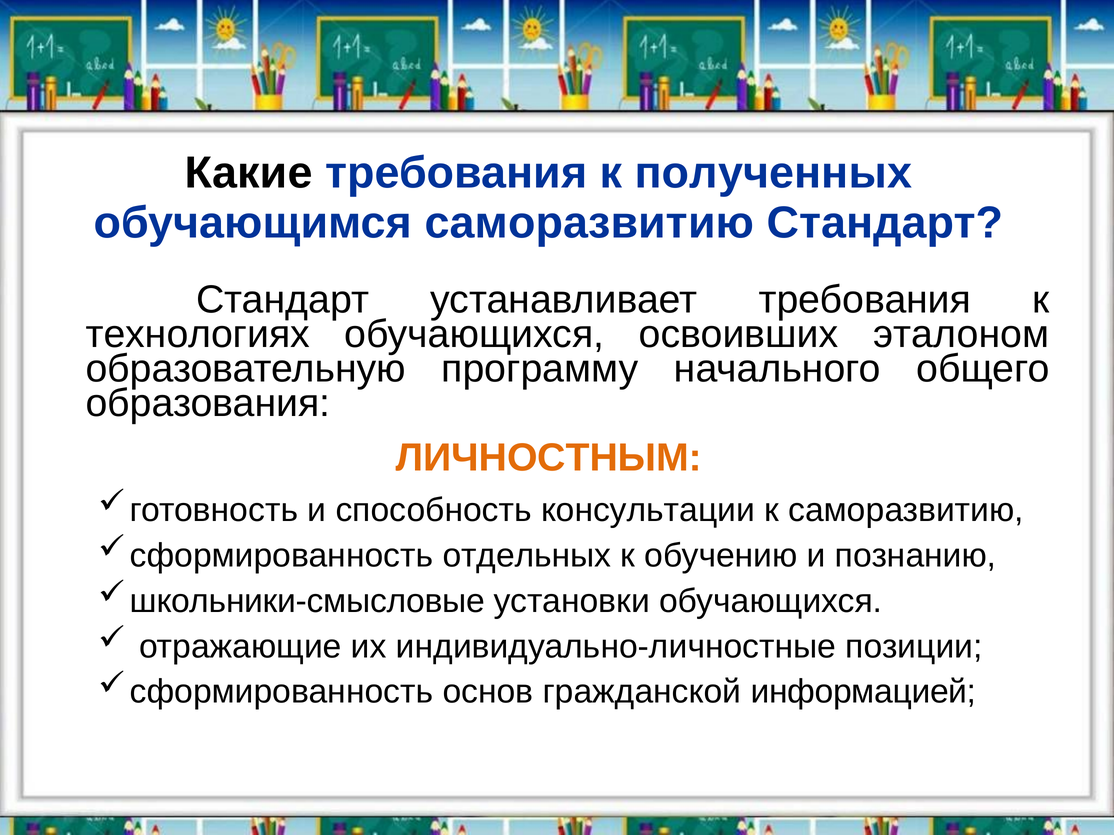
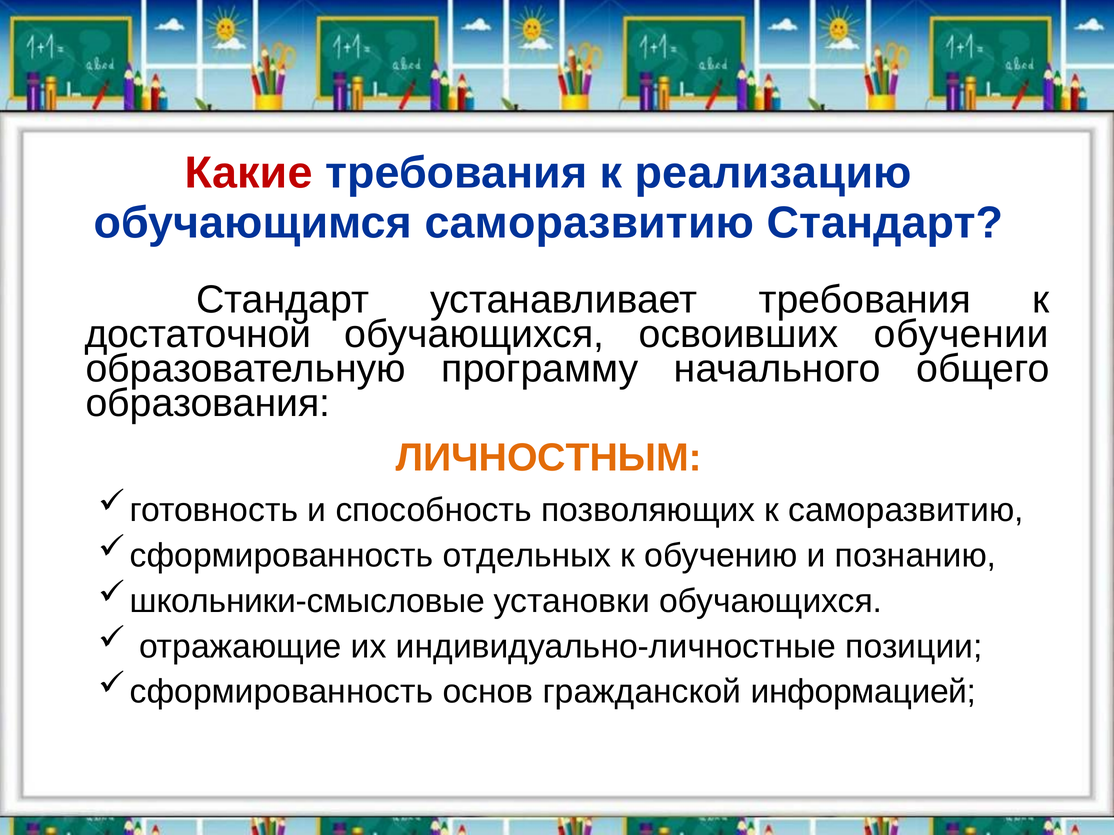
Какие colour: black -> red
полученных: полученных -> реализацию
технологиях: технологиях -> достаточной
эталоном: эталоном -> обучении
консультации: консультации -> позволяющих
